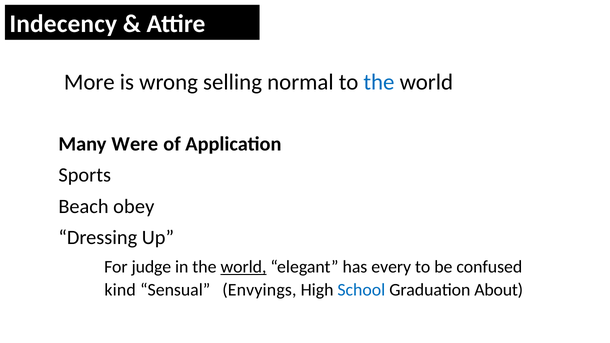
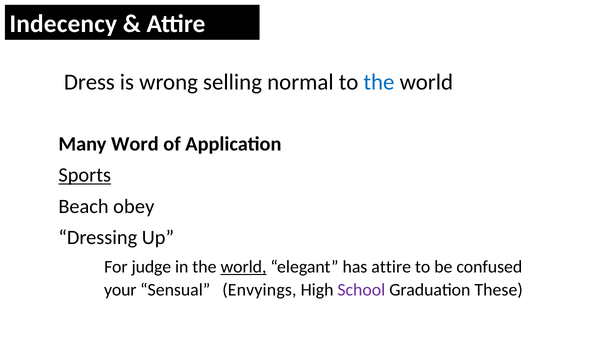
More: More -> Dress
Were: Were -> Word
Sports underline: none -> present
has every: every -> attire
kind: kind -> your
School colour: blue -> purple
About: About -> These
